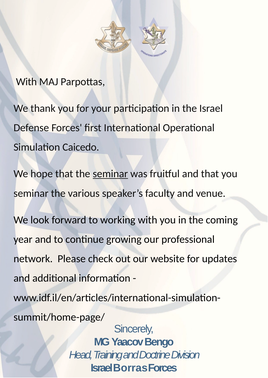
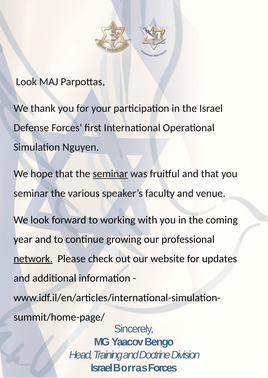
With at (26, 82): With -> Look
Caicedo: Caicedo -> Nguyen
network underline: none -> present
